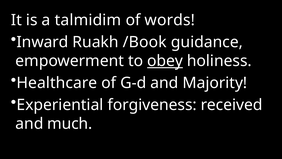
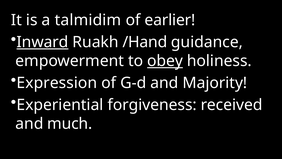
words: words -> earlier
Inward underline: none -> present
/Book: /Book -> /Hand
Healthcare: Healthcare -> Expression
